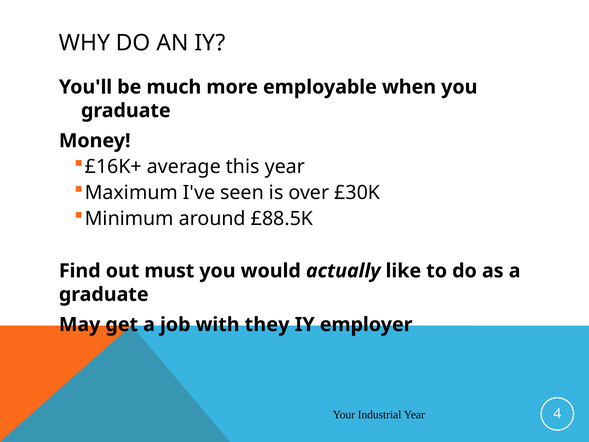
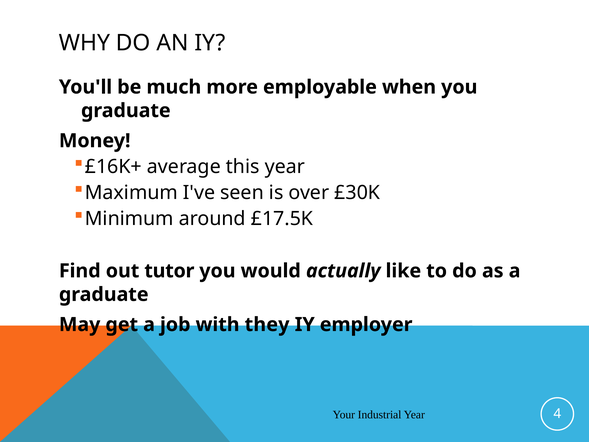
£88.5K: £88.5K -> £17.5K
must: must -> tutor
